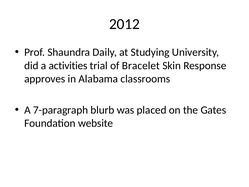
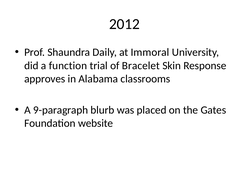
Studying: Studying -> Immoral
activities: activities -> function
7-paragraph: 7-paragraph -> 9-paragraph
